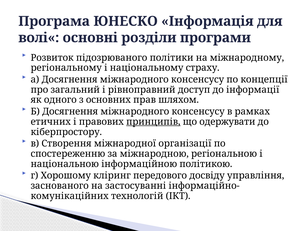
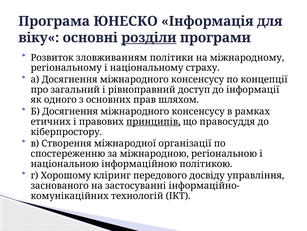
волі«: волі« -> віку«
розділи underline: none -> present
підозрюваного: підозрюваного -> зловживанням
одержувати: одержувати -> правосуддя
